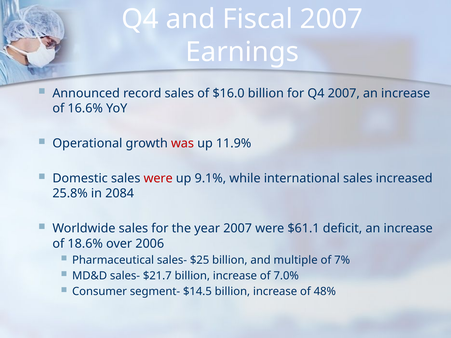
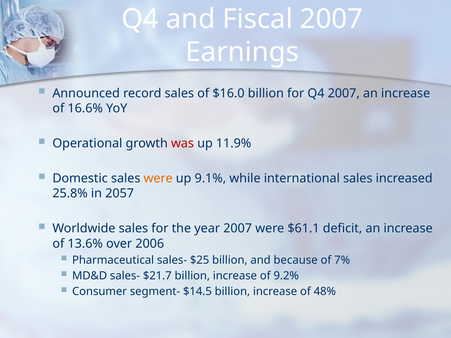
were at (158, 179) colour: red -> orange
2084: 2084 -> 2057
18.6%: 18.6% -> 13.6%
multiple: multiple -> because
7.0%: 7.0% -> 9.2%
